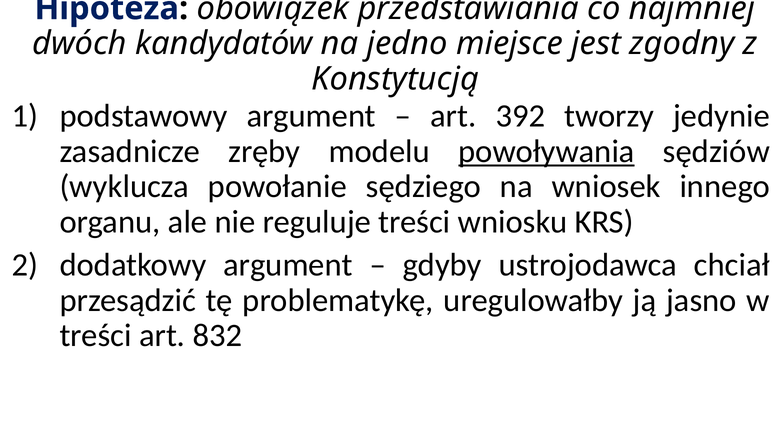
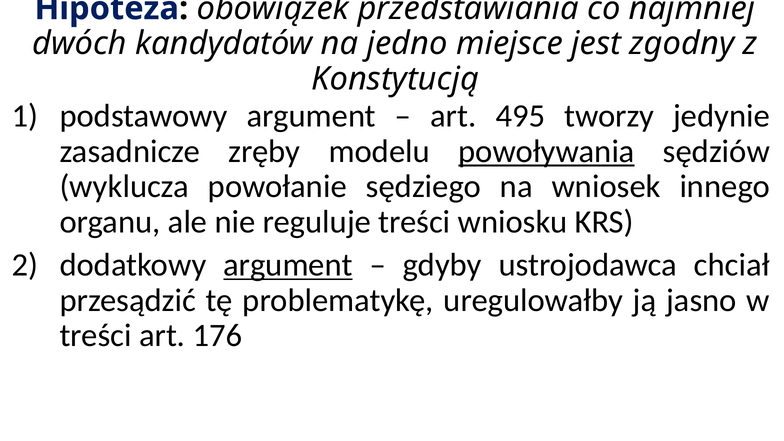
392: 392 -> 495
argument at (288, 265) underline: none -> present
832: 832 -> 176
